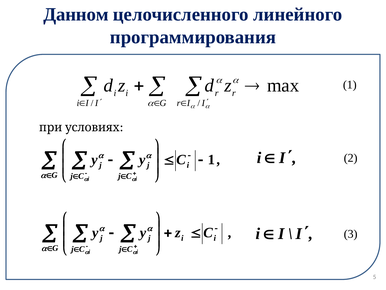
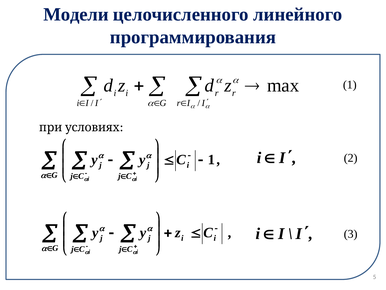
Данном: Данном -> Модели
